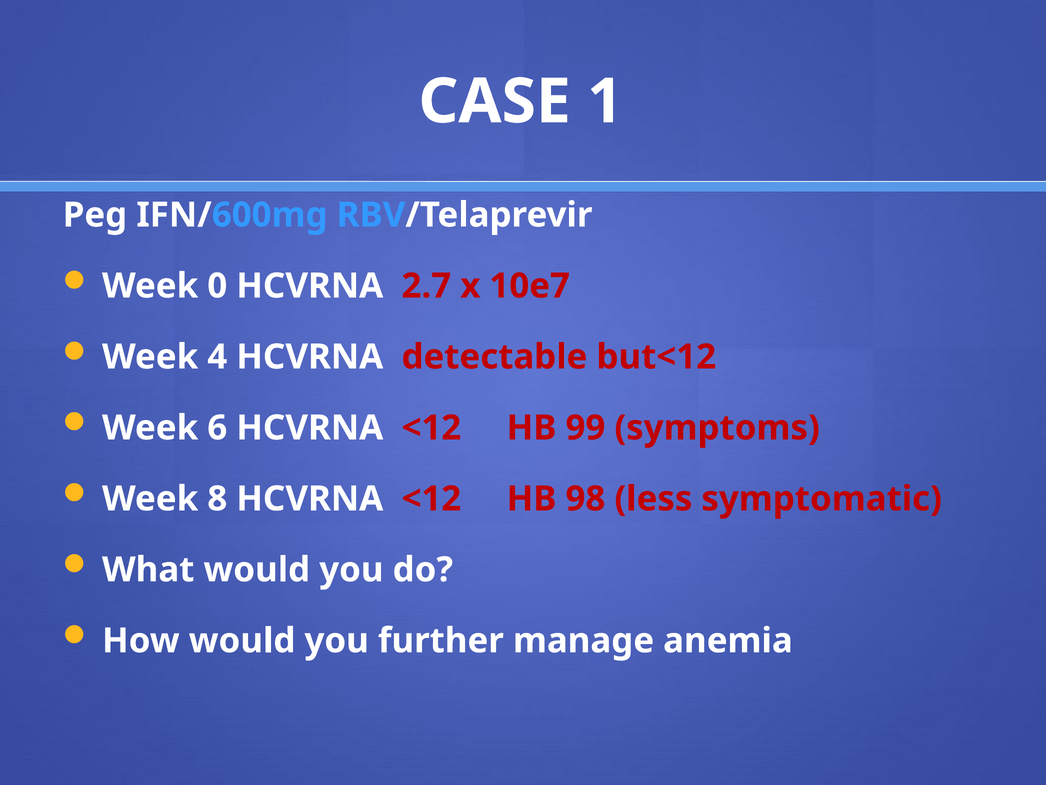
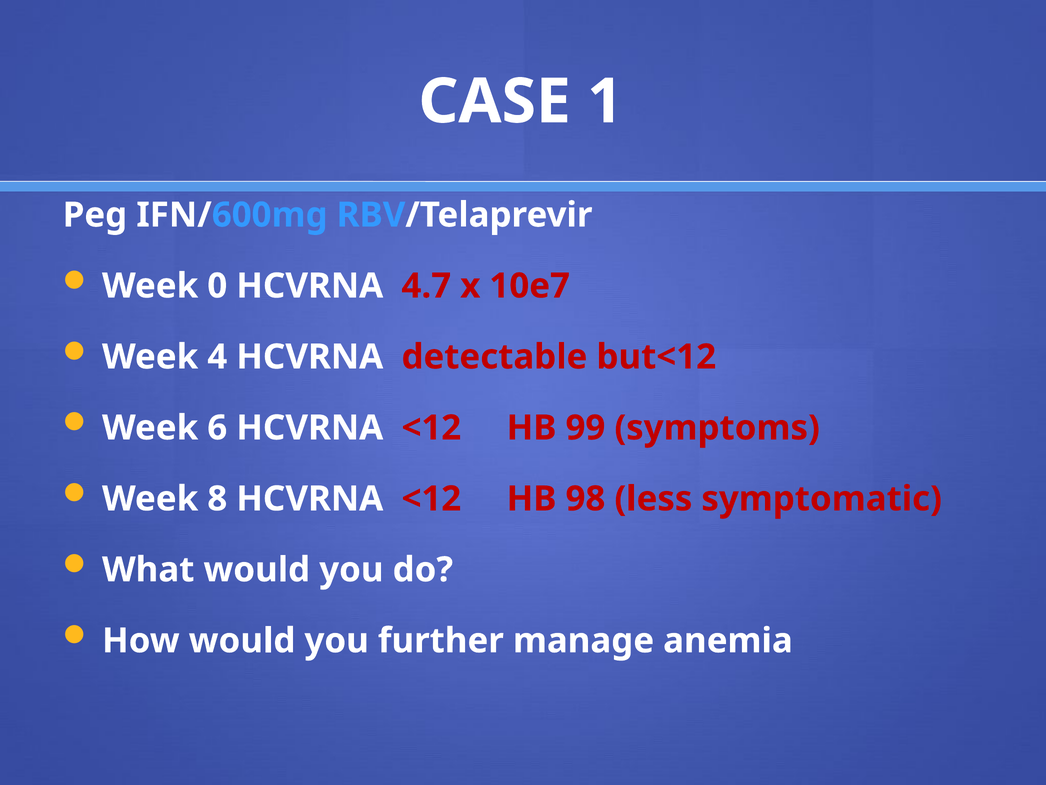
2.7: 2.7 -> 4.7
